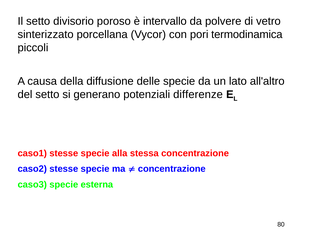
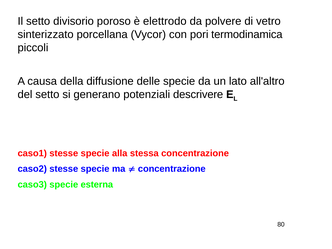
intervallo: intervallo -> elettrodo
differenze: differenze -> descrivere
